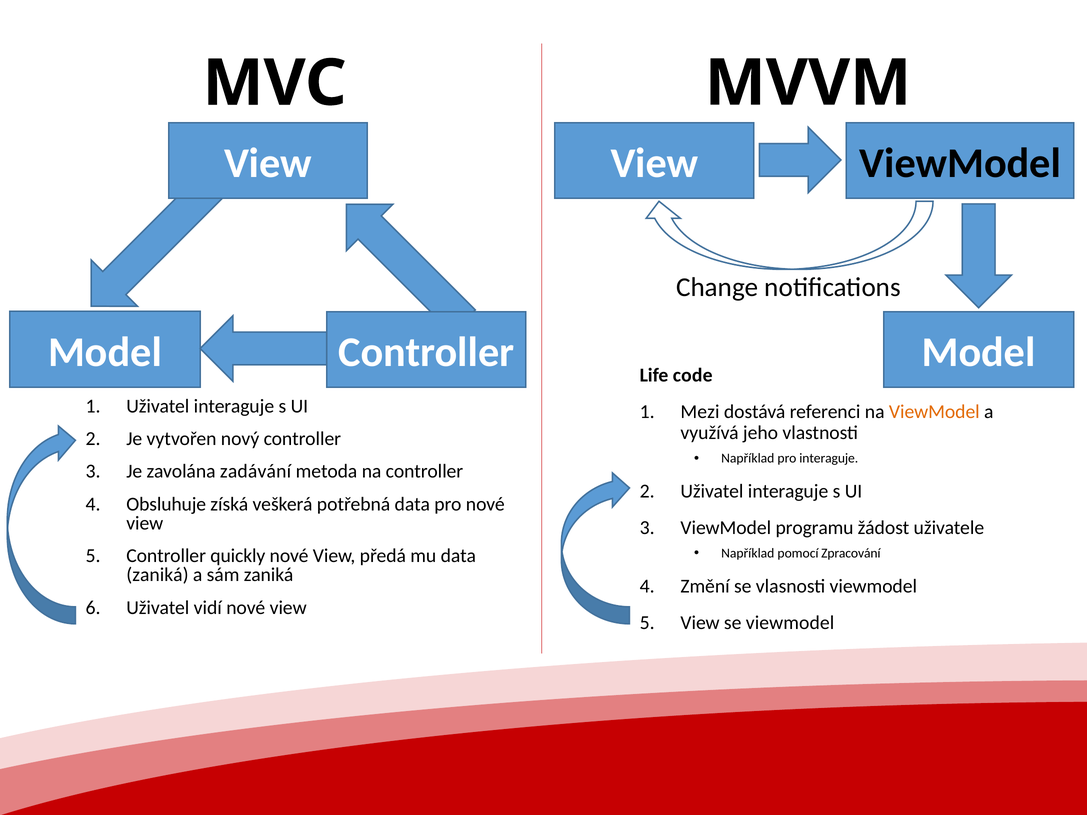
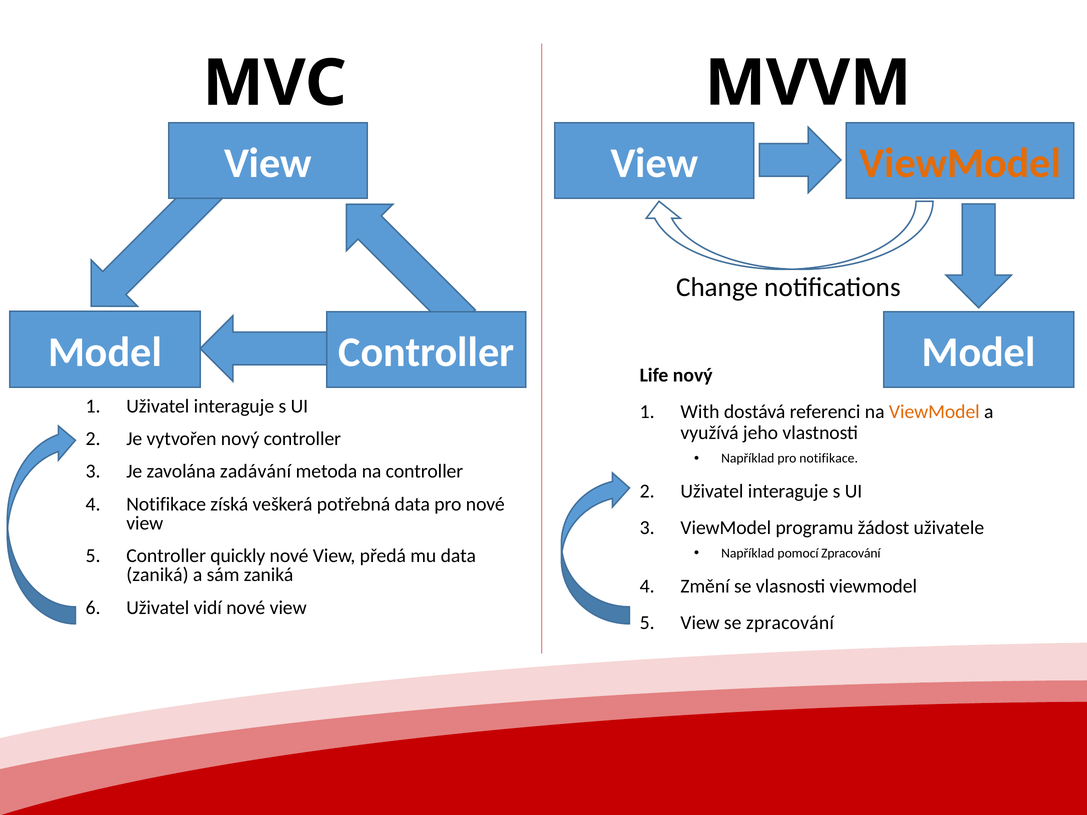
ViewModel at (960, 164) colour: black -> orange
Life code: code -> nový
Mezi: Mezi -> With
pro interaguje: interaguje -> notifikace
Obsluhuje at (166, 504): Obsluhuje -> Notifikace
se viewmodel: viewmodel -> zpracování
